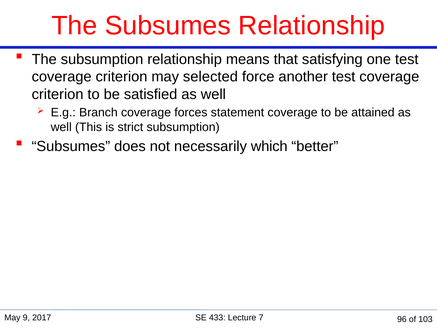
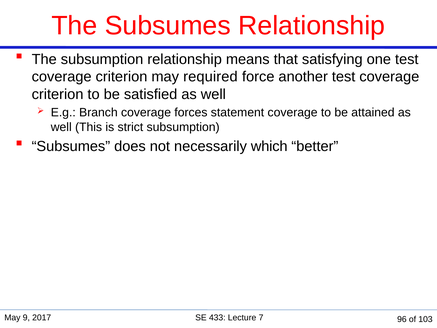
selected: selected -> required
